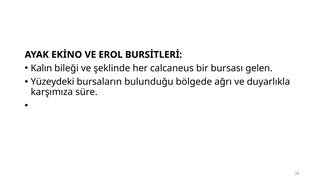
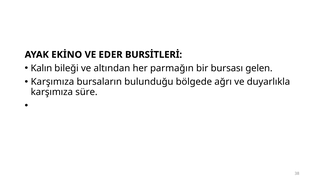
EROL: EROL -> EDER
şeklinde: şeklinde -> altından
calcaneus: calcaneus -> parmağın
Yüzeydeki at (53, 82): Yüzeydeki -> Karşımıza
